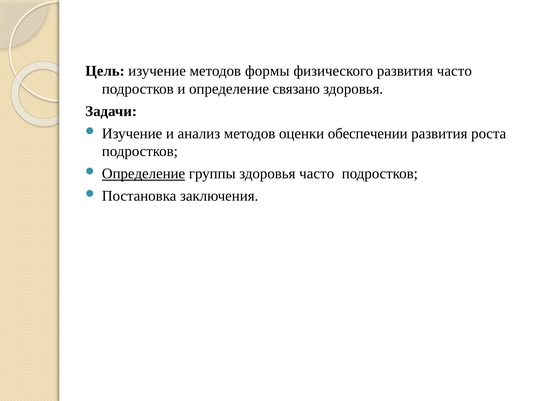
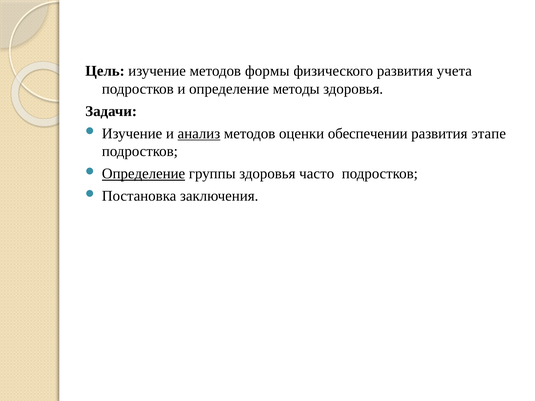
развития часто: часто -> учета
связано: связано -> методы
анализ underline: none -> present
роста: роста -> этапе
